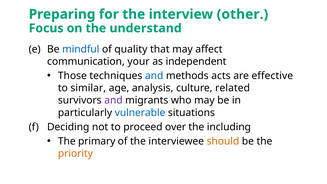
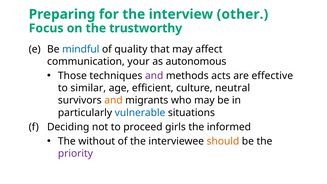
understand: understand -> trustworthy
independent: independent -> autonomous
and at (154, 76) colour: blue -> purple
analysis: analysis -> efficient
related: related -> neutral
and at (113, 100) colour: purple -> orange
over: over -> girls
including: including -> informed
primary: primary -> without
priority colour: orange -> purple
